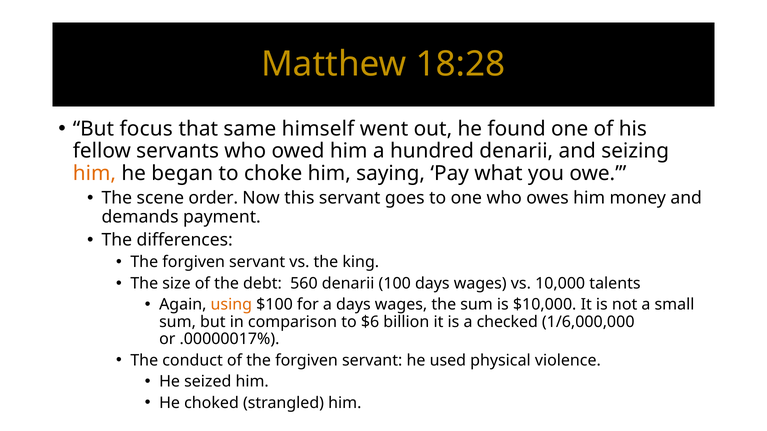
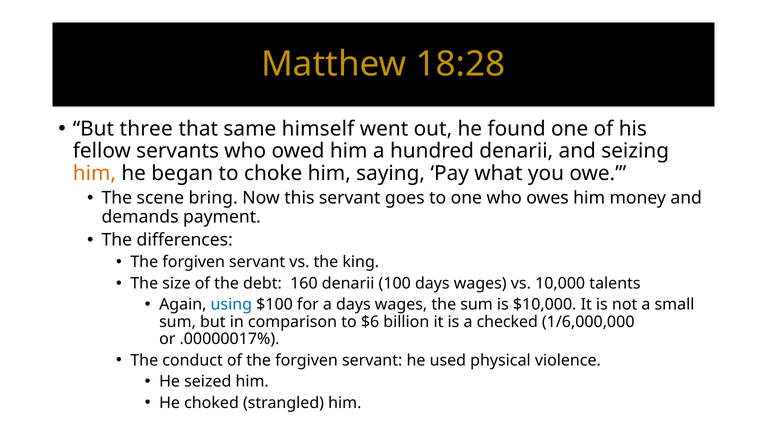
focus: focus -> three
order: order -> bring
560: 560 -> 160
using colour: orange -> blue
